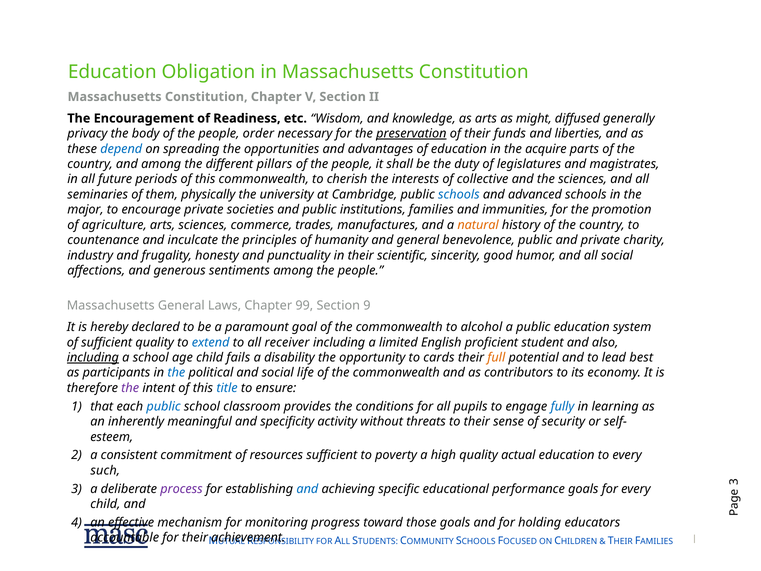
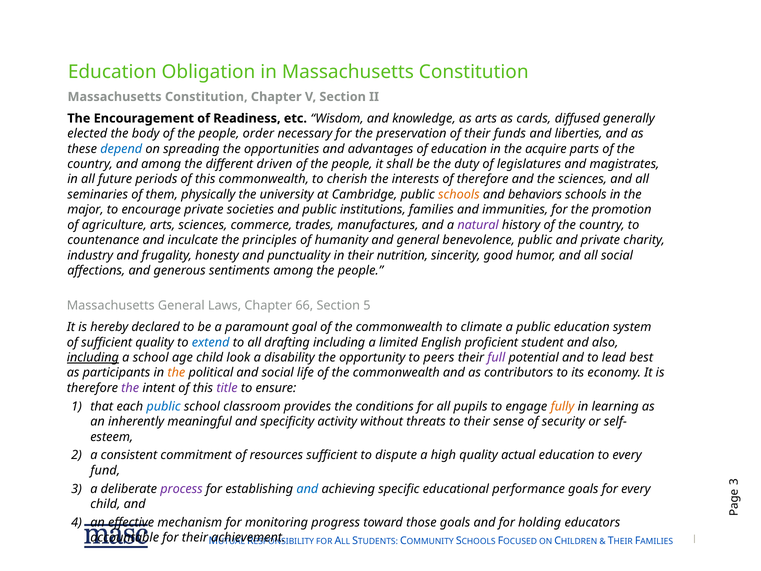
might: might -> cards
privacy: privacy -> elected
preservation underline: present -> none
pillars: pillars -> driven
of collective: collective -> therefore
schools at (459, 194) colour: blue -> orange
advanced: advanced -> behaviors
natural colour: orange -> purple
scientific: scientific -> nutrition
99: 99 -> 66
9: 9 -> 5
alcohol: alcohol -> climate
receiver: receiver -> drafting
fails: fails -> look
cards: cards -> peers
full colour: orange -> purple
the at (176, 373) colour: blue -> orange
title colour: blue -> purple
fully colour: blue -> orange
poverty: poverty -> dispute
such: such -> fund
